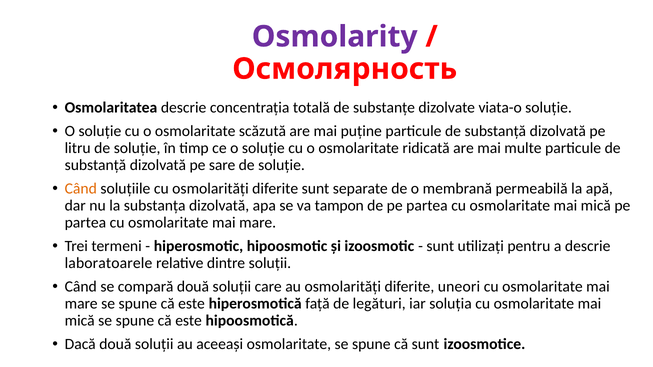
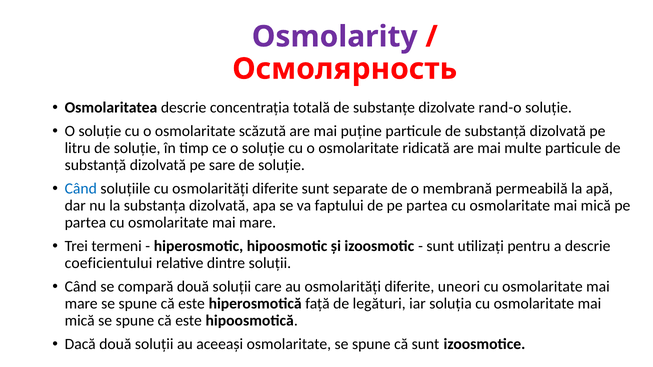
viata-o: viata-o -> rand-o
Când at (81, 189) colour: orange -> blue
tampon: tampon -> faptului
laboratoarele: laboratoarele -> coeficientului
